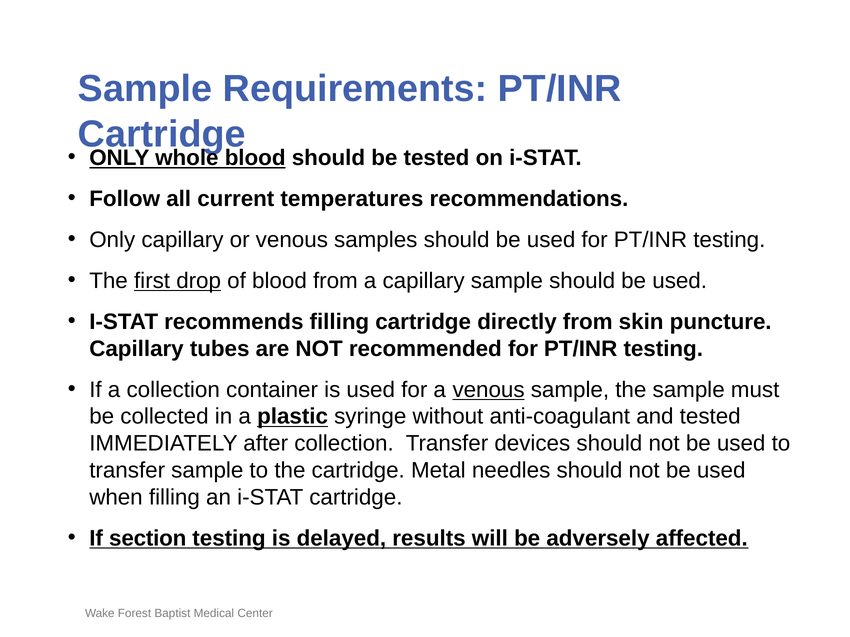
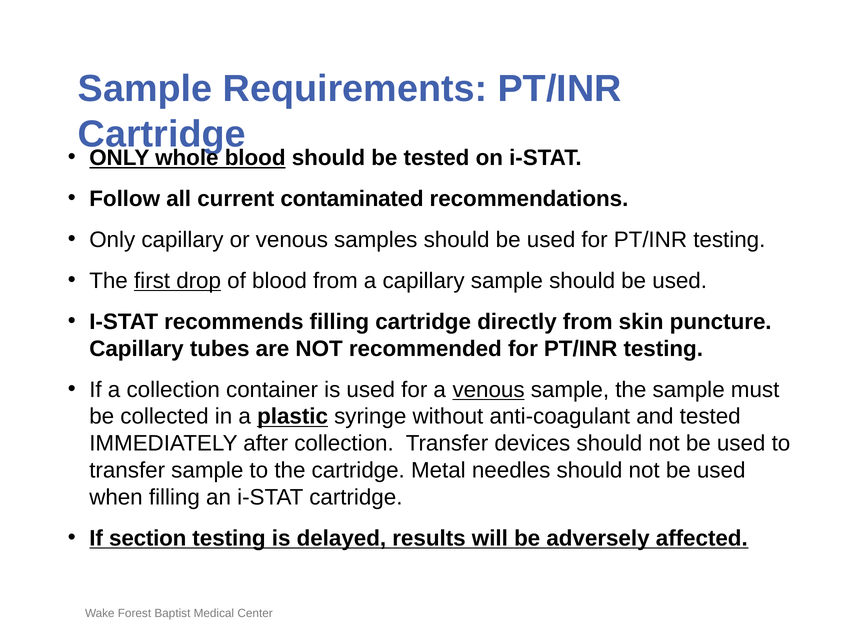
temperatures: temperatures -> contaminated
